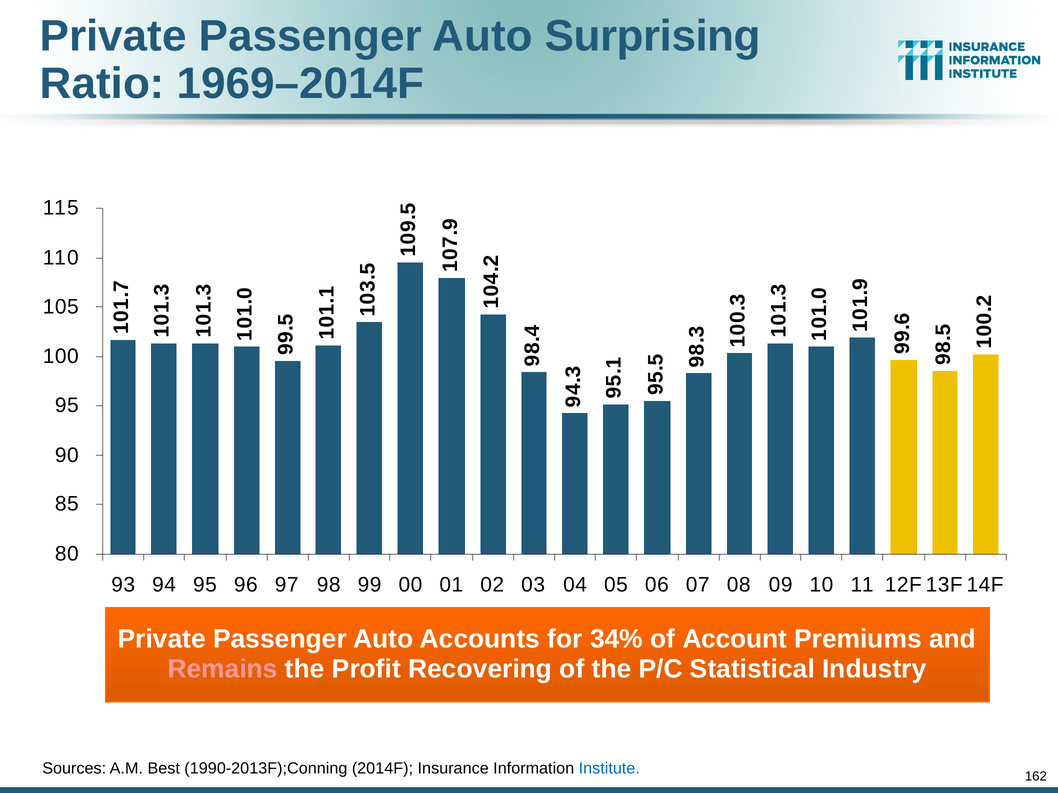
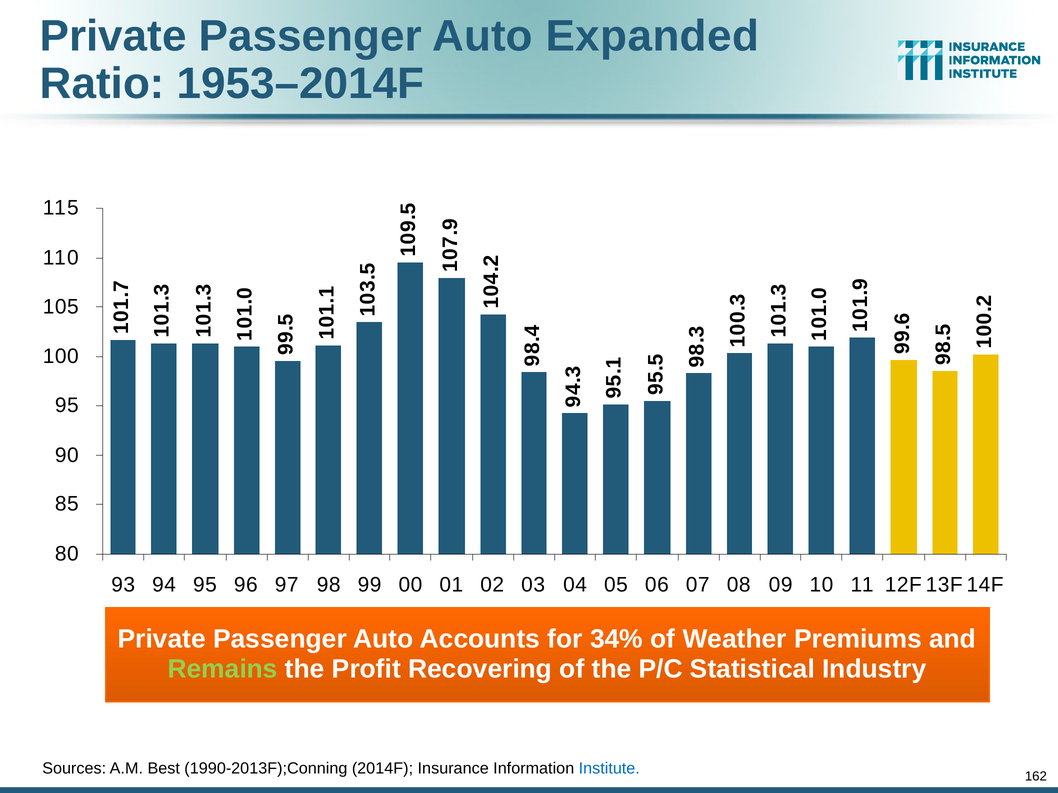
Surprising: Surprising -> Expanded
1969–2014F: 1969–2014F -> 1953–2014F
Account: Account -> Weather
Remains colour: pink -> light green
